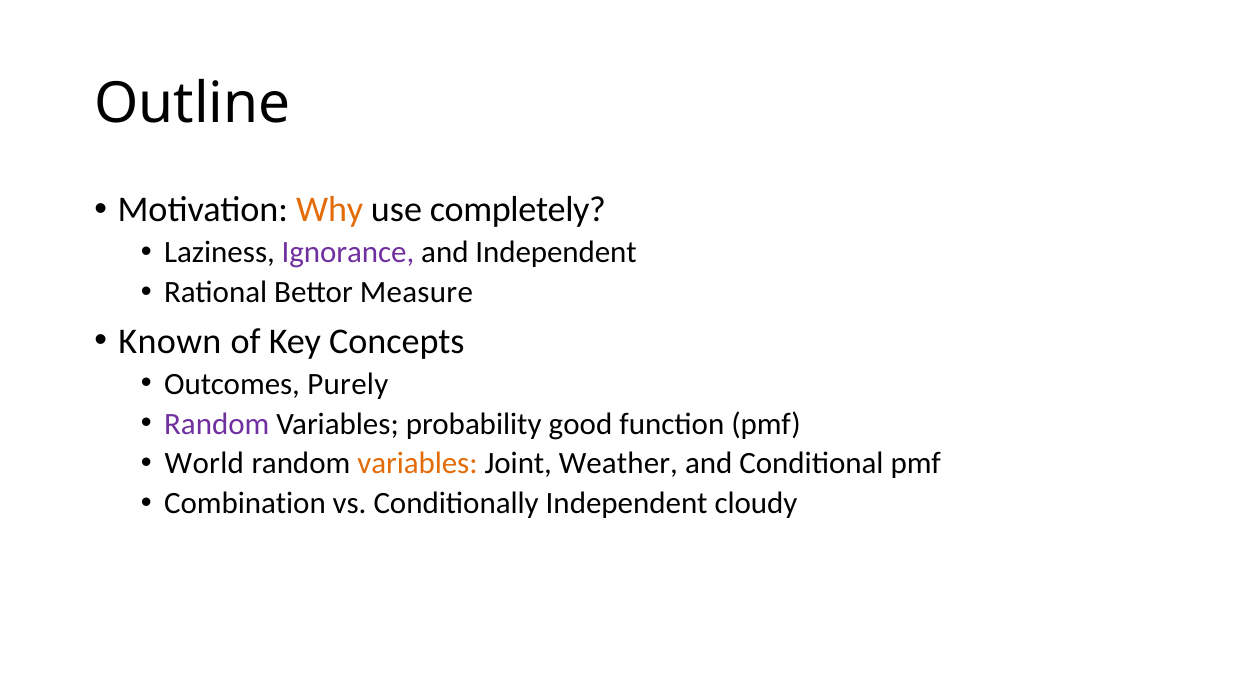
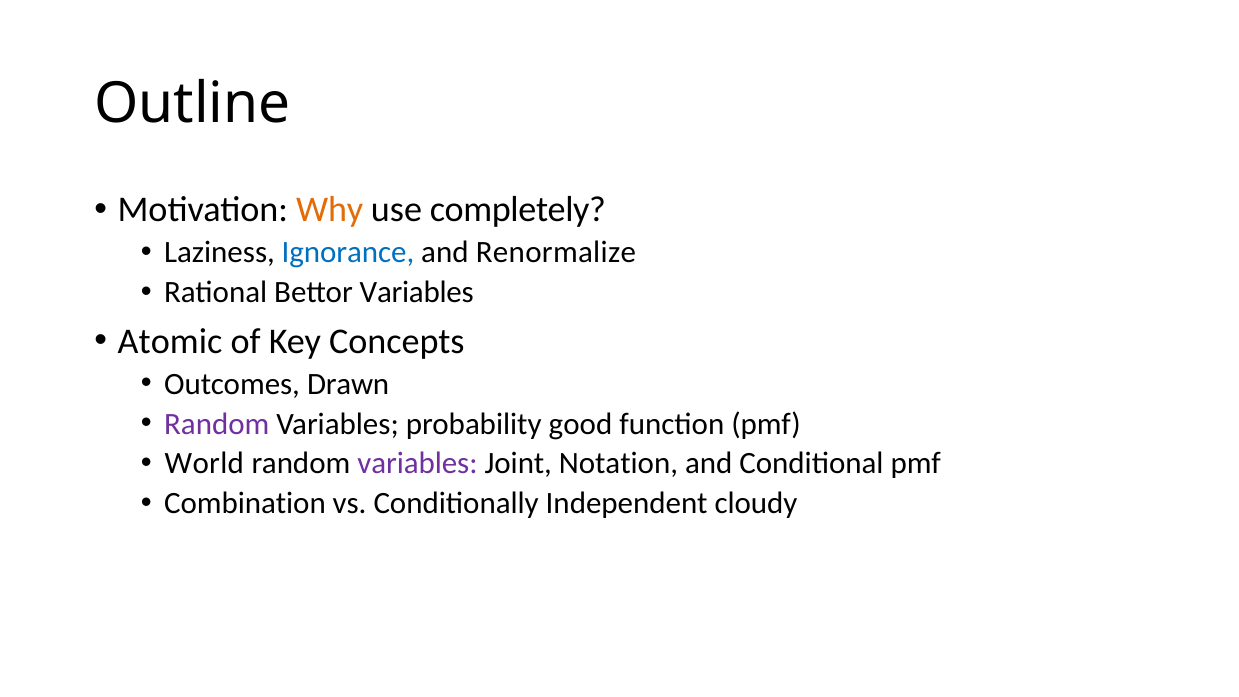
Ignorance colour: purple -> blue
and Independent: Independent -> Renormalize
Bettor Measure: Measure -> Variables
Known: Known -> Atomic
Purely: Purely -> Drawn
variables at (417, 464) colour: orange -> purple
Weather: Weather -> Notation
